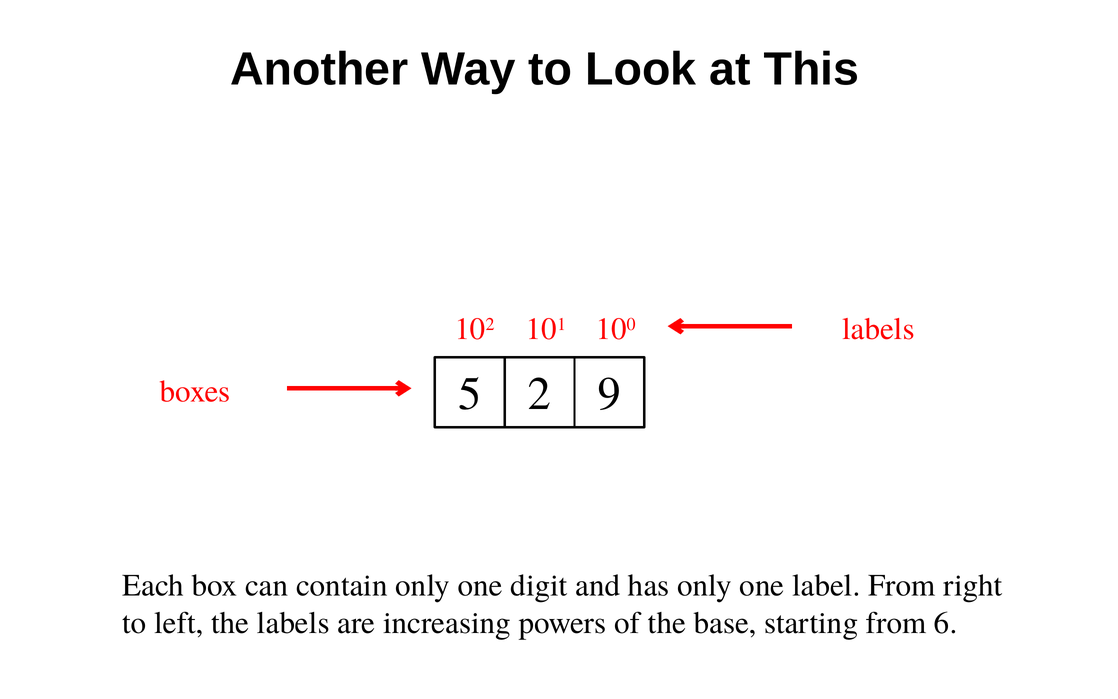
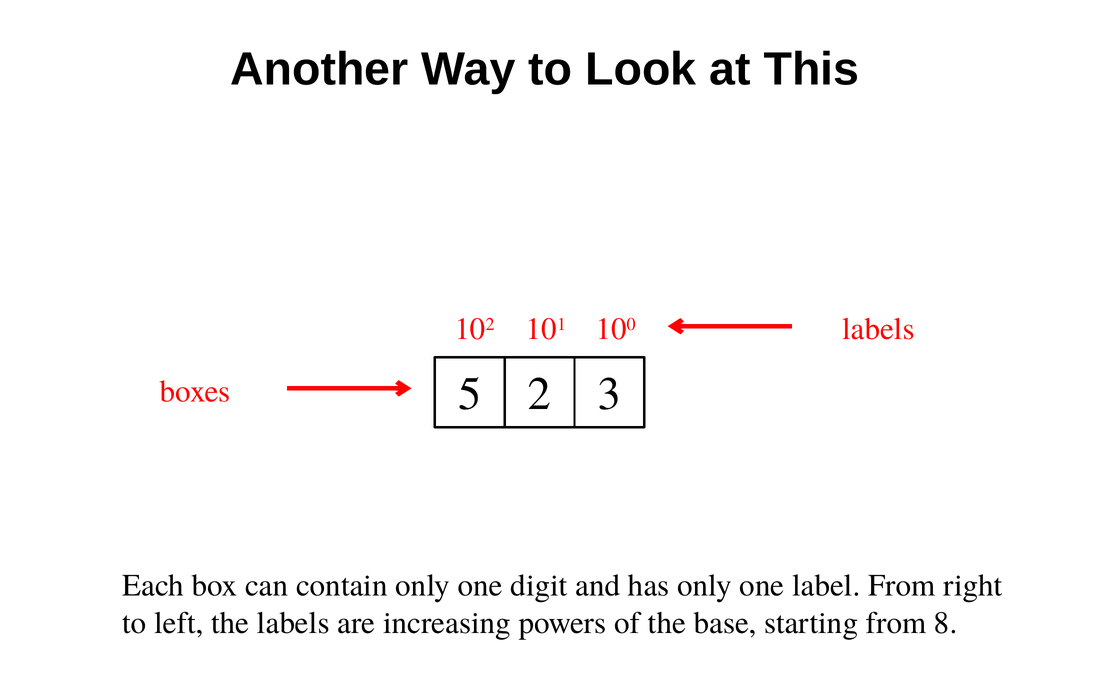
9: 9 -> 3
6: 6 -> 8
